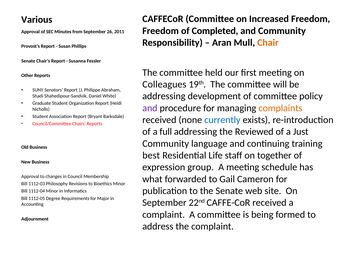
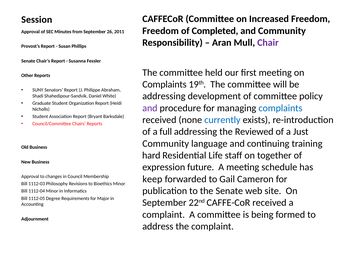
Various: Various -> Session
Chair colour: orange -> purple
Colleagues at (164, 84): Colleagues -> Complaints
complaints at (280, 108) colour: orange -> blue
best: best -> hard
group: group -> future
what: what -> keep
